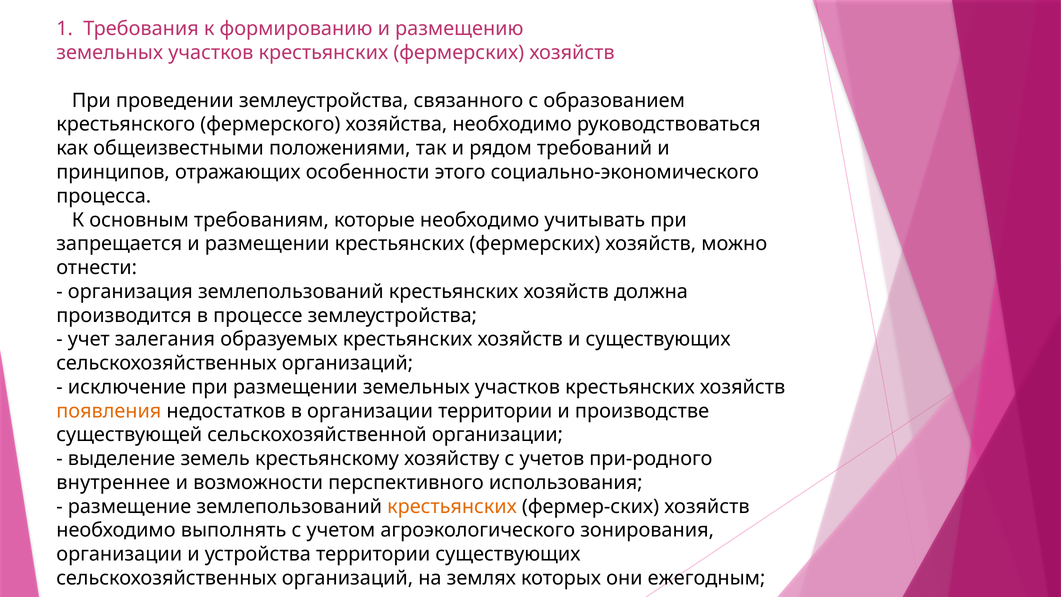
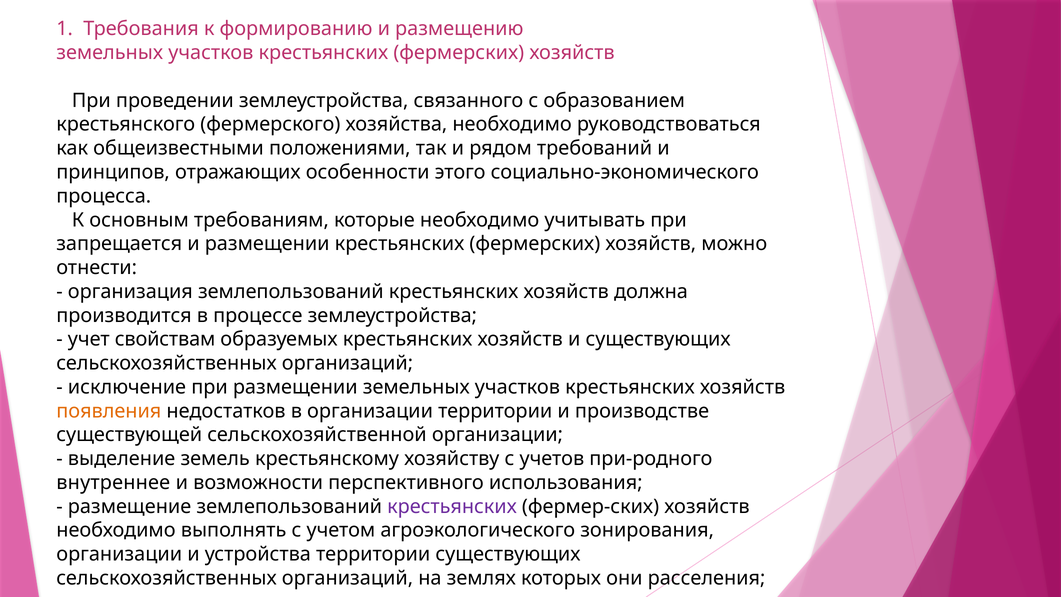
залегания: залегания -> свойствам
крестьянских at (452, 506) colour: orange -> purple
ежегодным: ежегодным -> расселения
